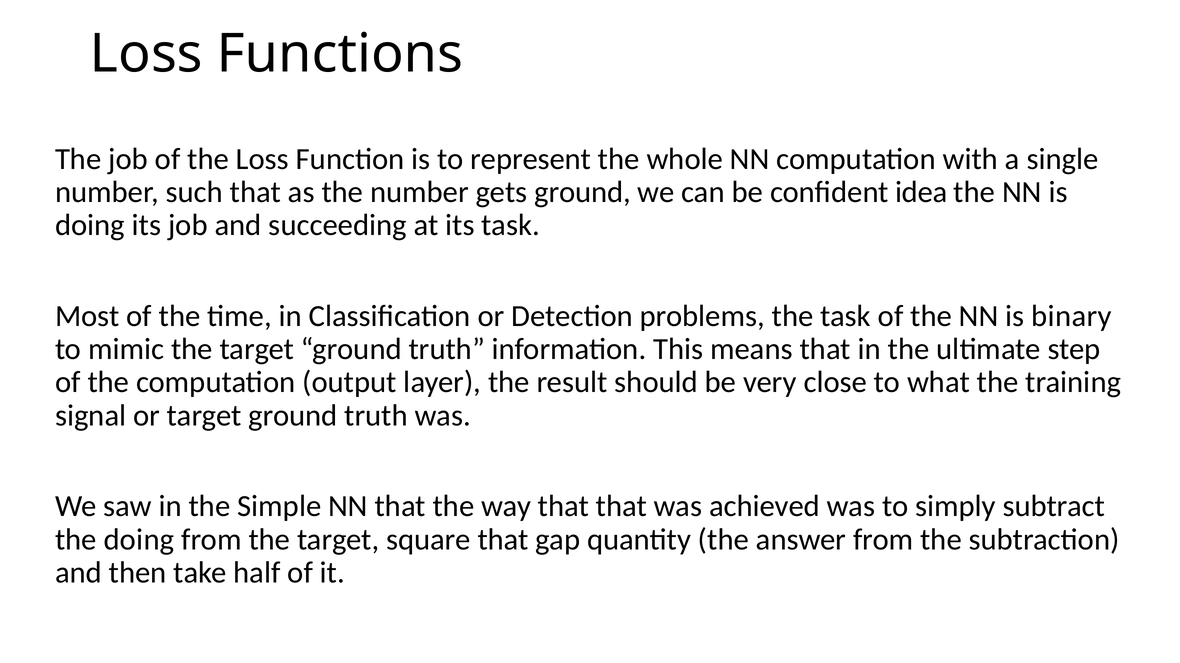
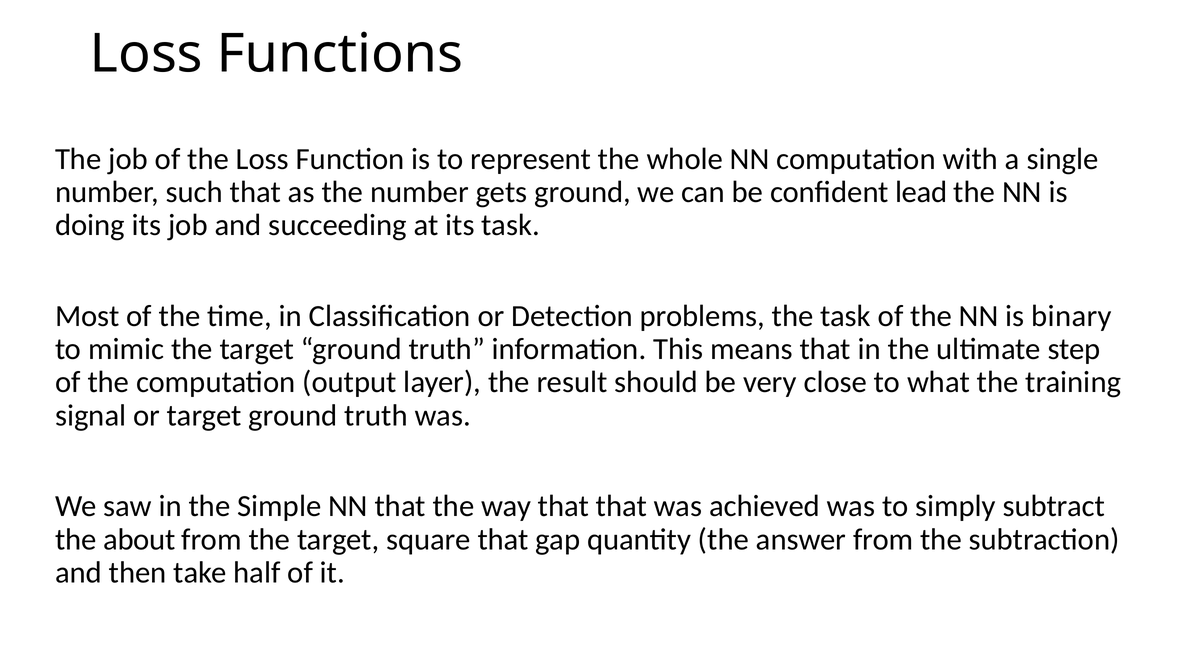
idea: idea -> lead
the doing: doing -> about
